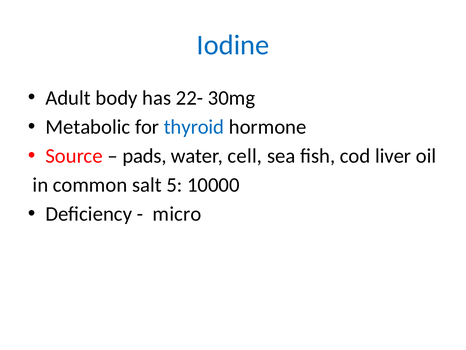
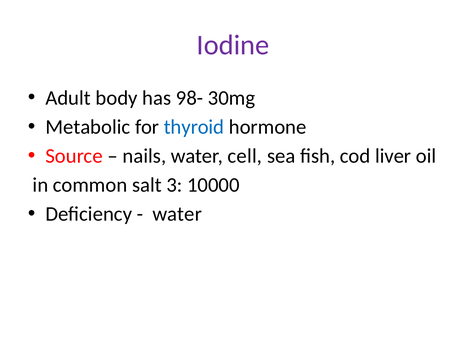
Iodine colour: blue -> purple
22-: 22- -> 98-
pads: pads -> nails
5: 5 -> 3
micro at (177, 214): micro -> water
